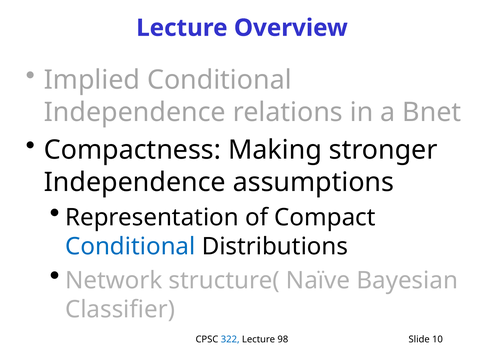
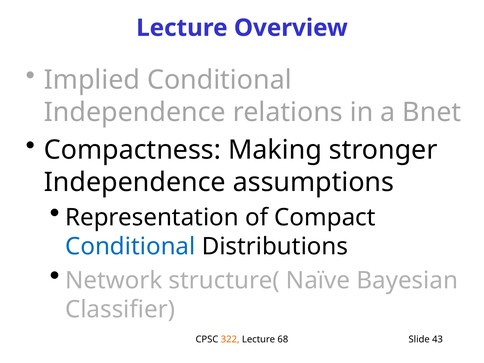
322 colour: blue -> orange
98: 98 -> 68
10: 10 -> 43
